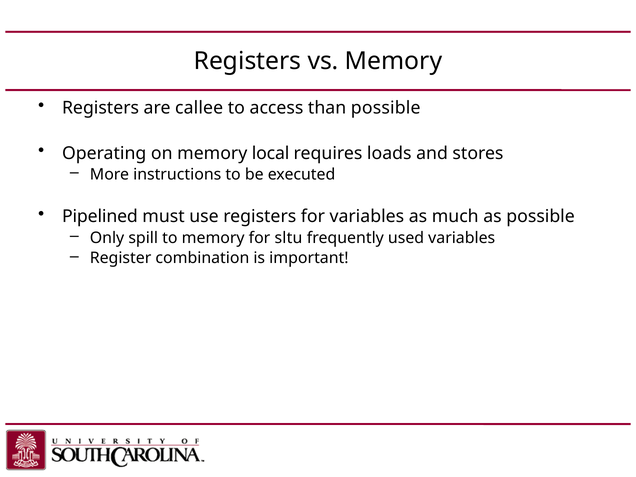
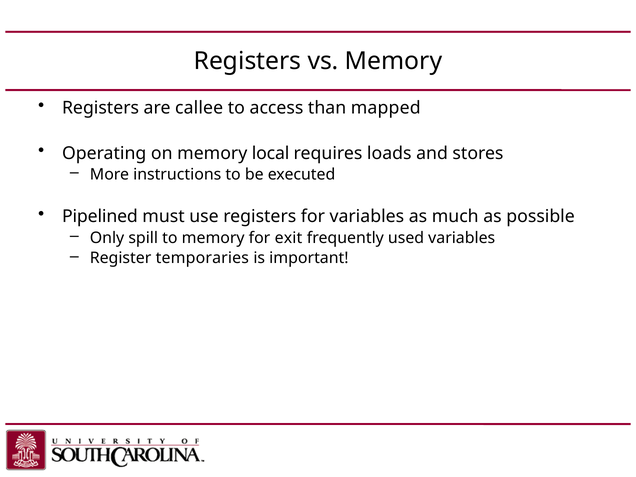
than possible: possible -> mapped
sltu: sltu -> exit
combination: combination -> temporaries
